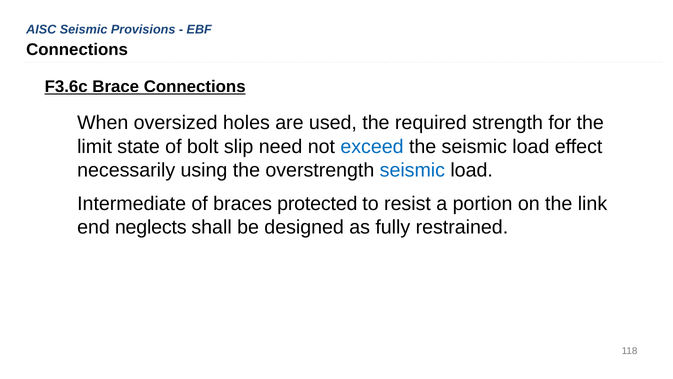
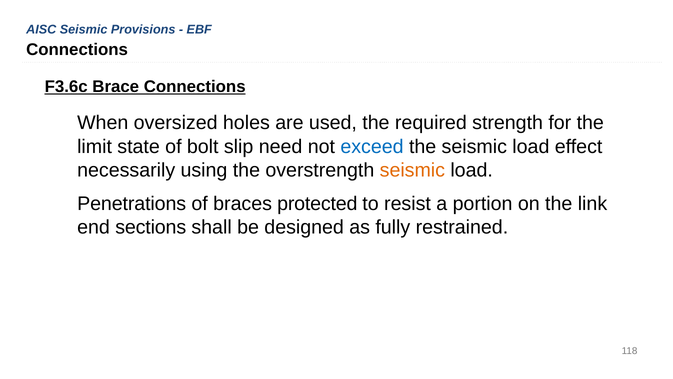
seismic at (412, 170) colour: blue -> orange
Intermediate: Intermediate -> Penetrations
neglects: neglects -> sections
